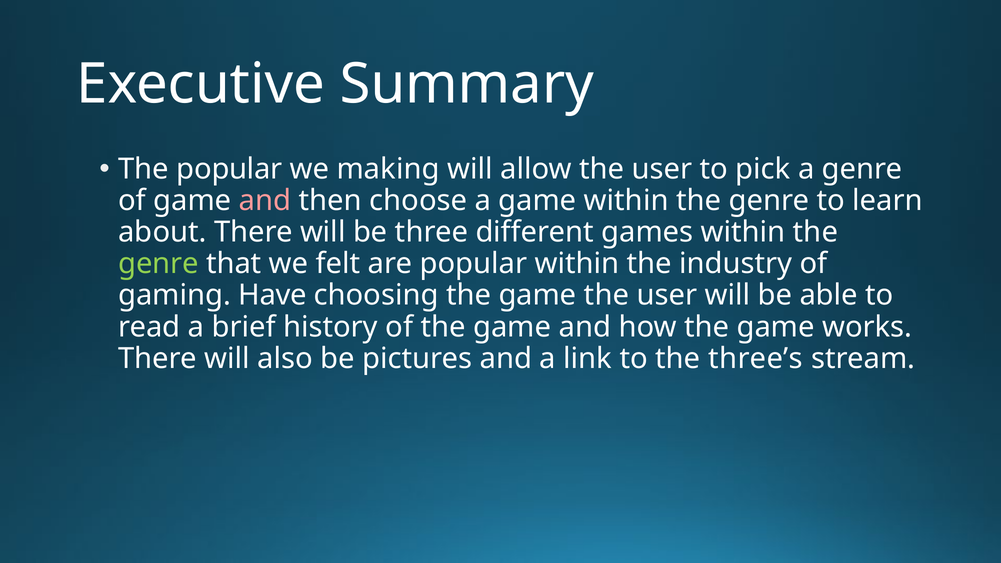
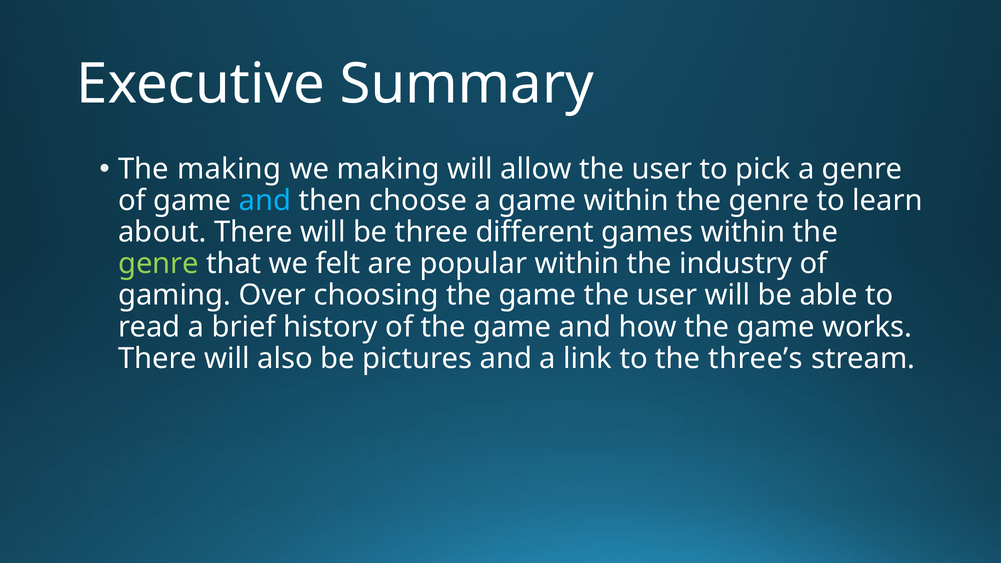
The popular: popular -> making
and at (265, 201) colour: pink -> light blue
Have: Have -> Over
